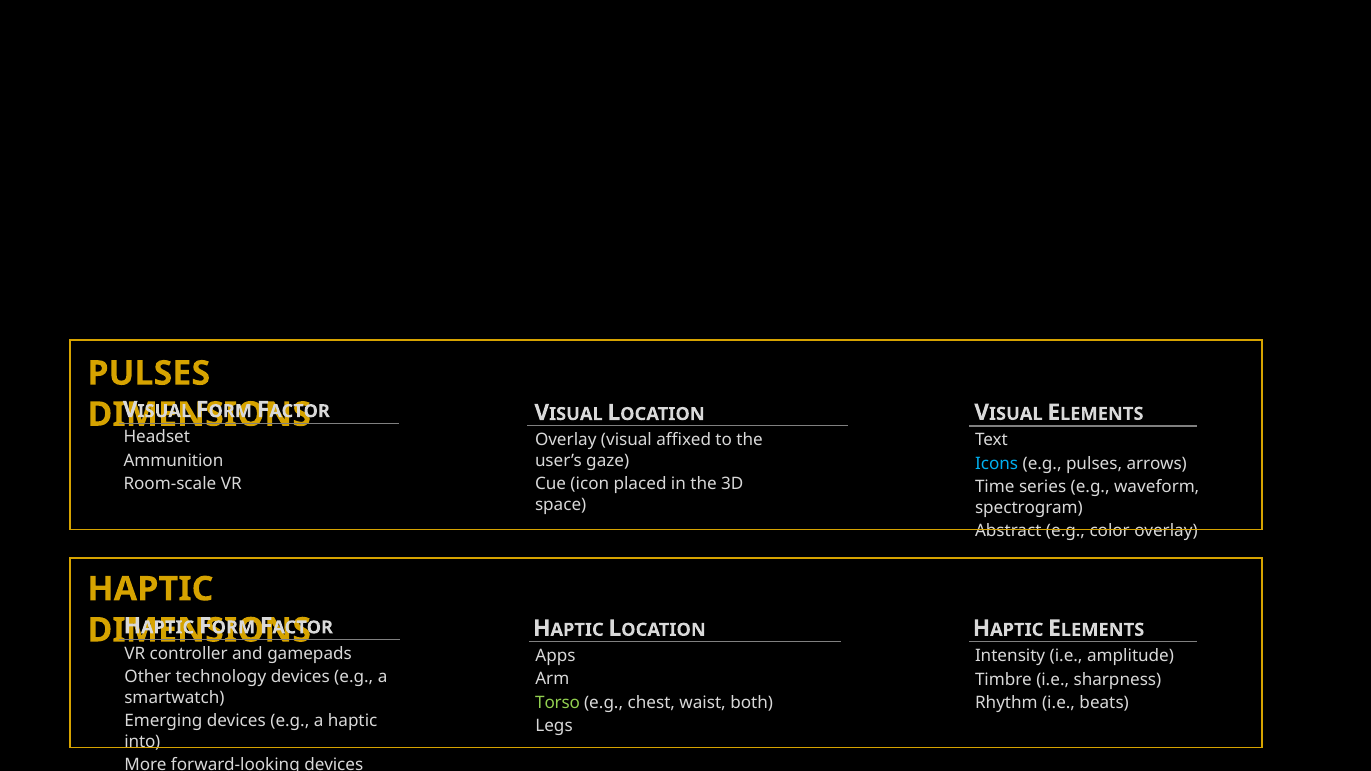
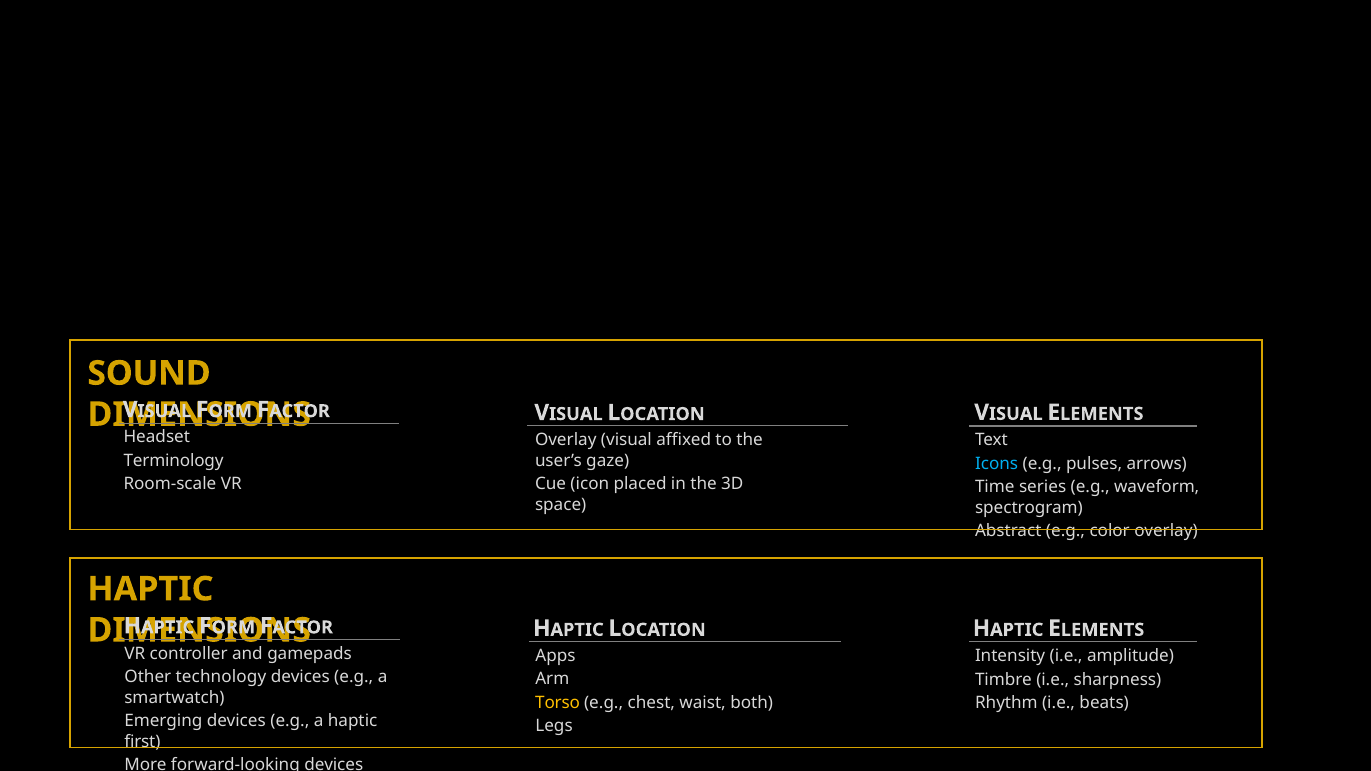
PULSES at (149, 373): PULSES -> SOUND
Ammunition: Ammunition -> Terminology
Torso colour: light green -> yellow
into: into -> first
